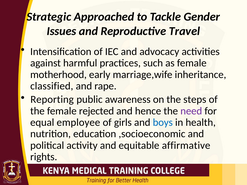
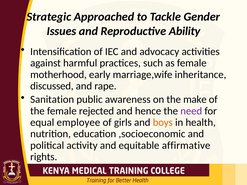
Travel: Travel -> Ability
classified: classified -> discussed
Reporting: Reporting -> Sanitation
steps: steps -> make
boys colour: blue -> orange
